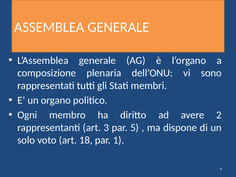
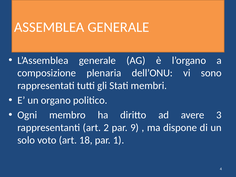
2: 2 -> 3
3: 3 -> 2
5: 5 -> 9
